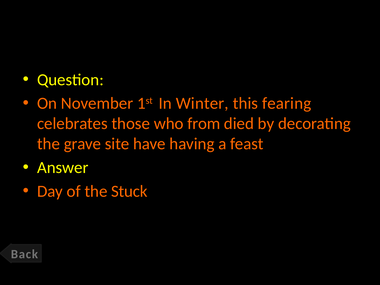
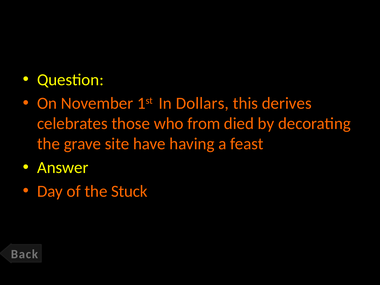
Winter: Winter -> Dollars
fearing: fearing -> derives
